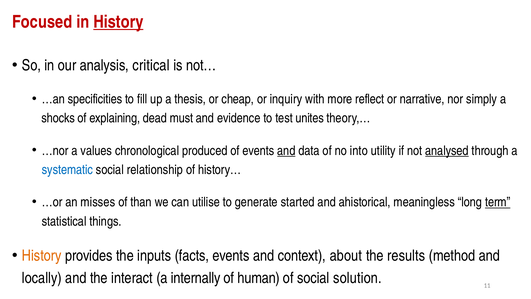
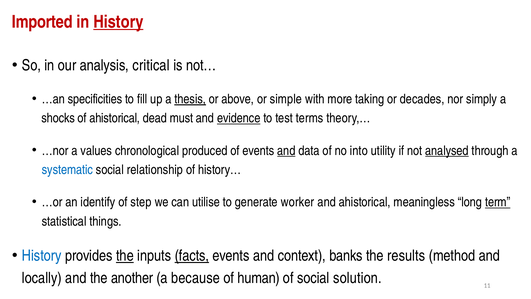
Focused: Focused -> Imported
thesis underline: none -> present
cheap: cheap -> above
inquiry: inquiry -> simple
reflect: reflect -> taking
narrative: narrative -> decades
of explaining: explaining -> ahistorical
evidence underline: none -> present
unites: unites -> terms
misses: misses -> identify
than: than -> step
started: started -> worker
History at (42, 255) colour: orange -> blue
the at (125, 255) underline: none -> present
facts underline: none -> present
about: about -> banks
interact: interact -> another
internally: internally -> because
